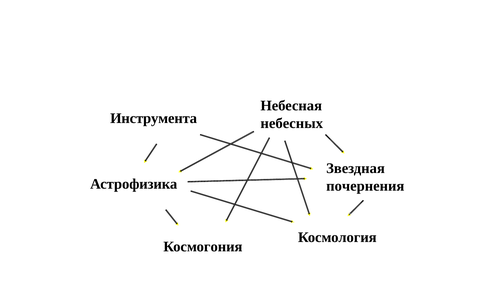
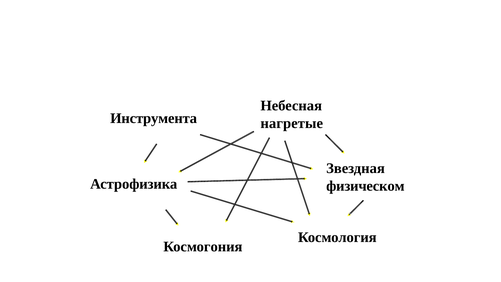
небесных: небесных -> нагретые
почернения: почернения -> физическом
